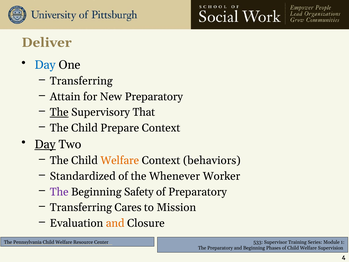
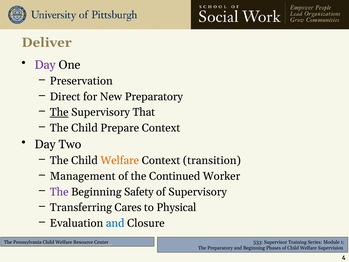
Day at (45, 65) colour: blue -> purple
Transferring at (81, 81): Transferring -> Preservation
Attain: Attain -> Direct
Day at (45, 144) underline: present -> none
behaviors: behaviors -> transition
Standardized: Standardized -> Management
Whenever: Whenever -> Continued
of Preparatory: Preparatory -> Supervisory
Mission: Mission -> Physical
and at (115, 223) colour: orange -> blue
